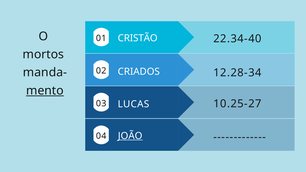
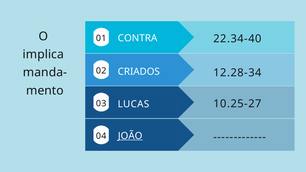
CRISTÃO: CRISTÃO -> CONTRA
mortos: mortos -> implica
mento underline: present -> none
